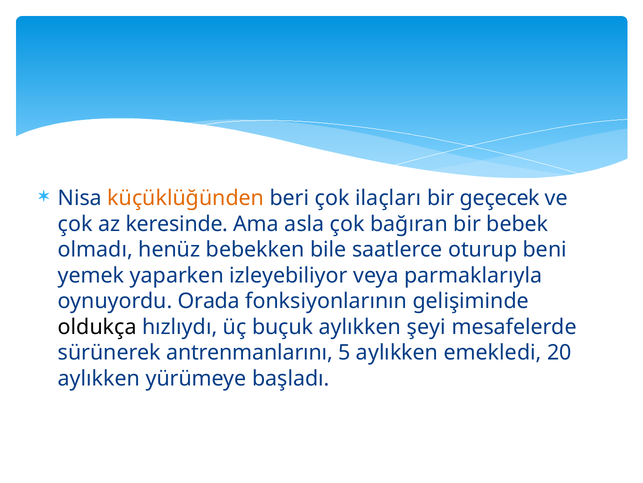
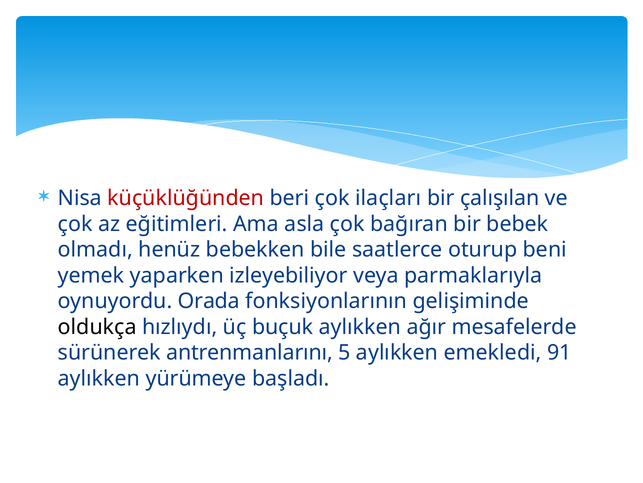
küçüklüğünden colour: orange -> red
geçecek: geçecek -> çalışılan
keresinde: keresinde -> eğitimleri
şeyi: şeyi -> ağır
20: 20 -> 91
